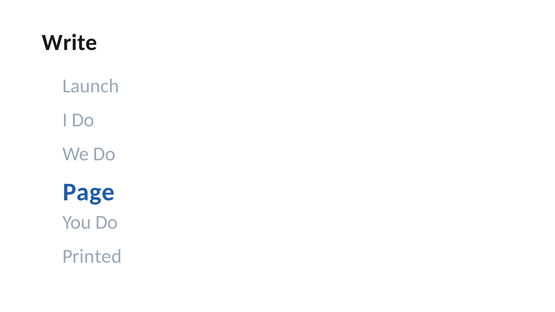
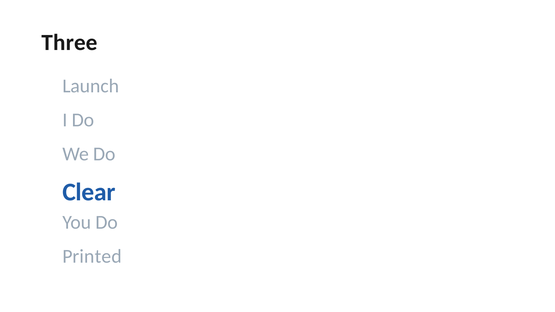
Write: Write -> Three
Page: Page -> Clear
